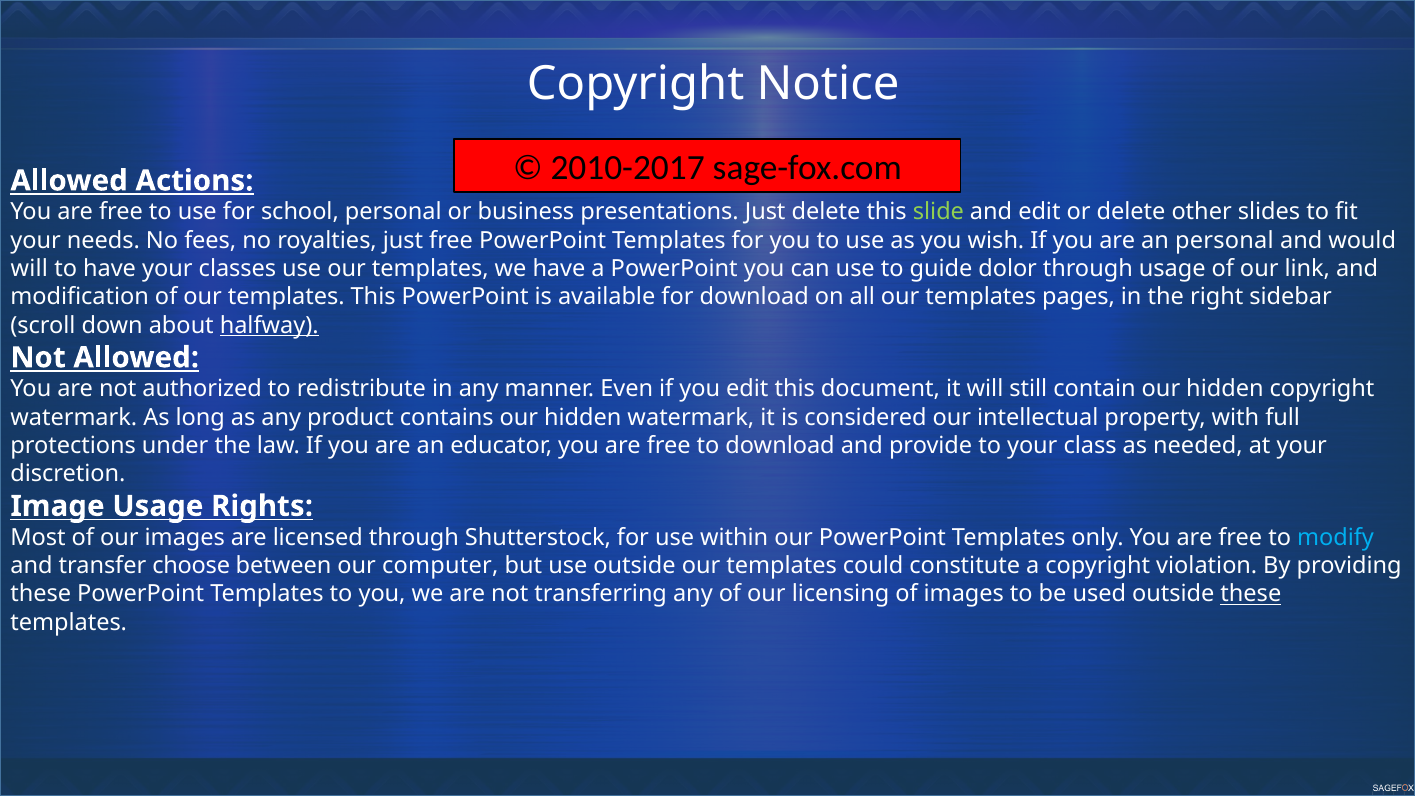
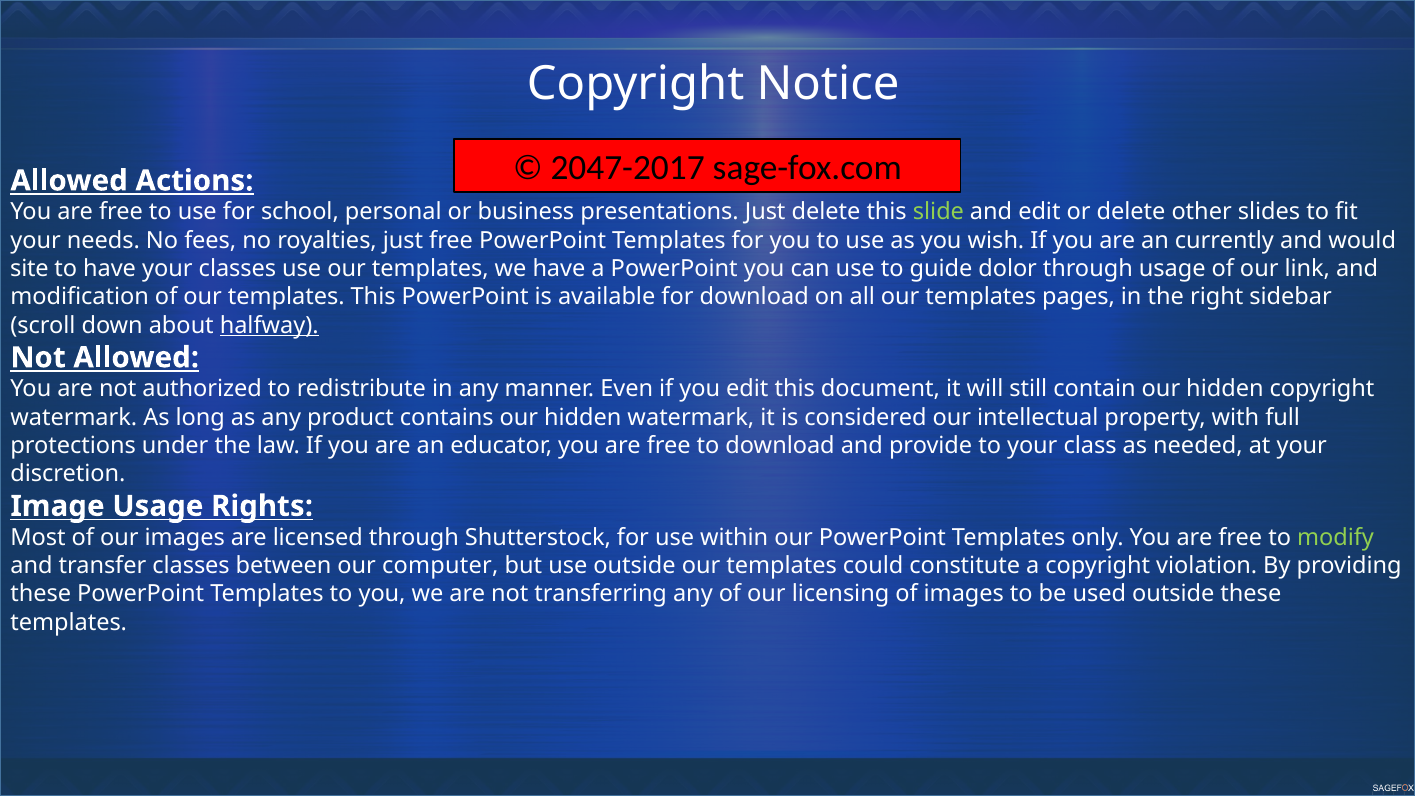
2010-2017: 2010-2017 -> 2047-2017
an personal: personal -> currently
will at (29, 269): will -> site
modify colour: light blue -> light green
transfer choose: choose -> classes
these at (1251, 594) underline: present -> none
